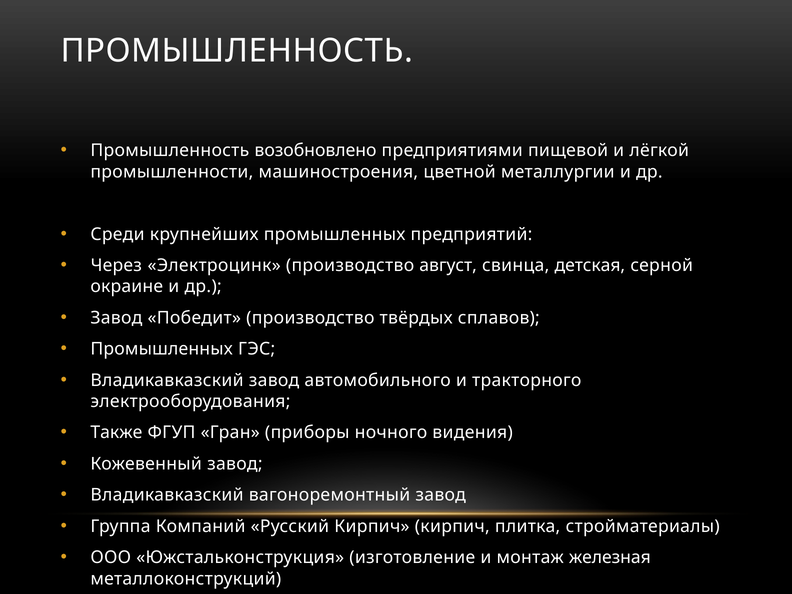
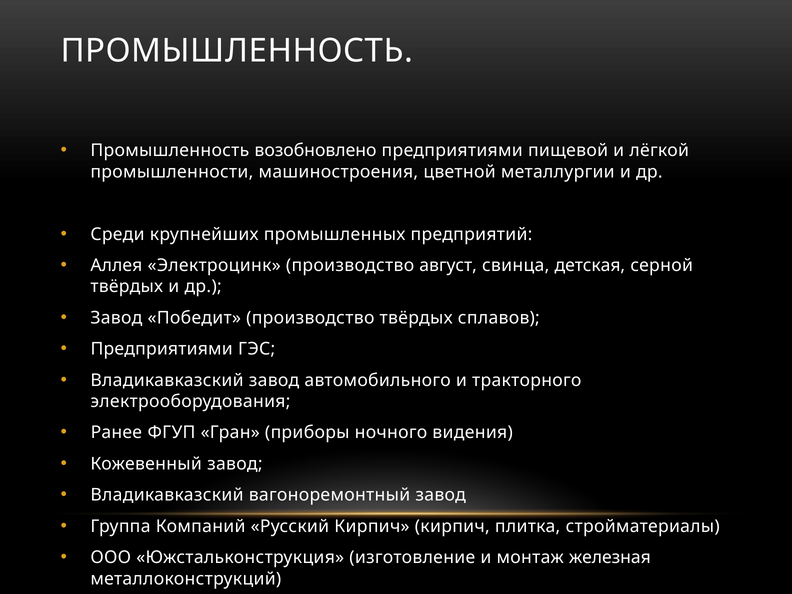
Через: Через -> Аллея
окраине at (127, 287): окраине -> твёрдых
Промышленных at (162, 349): Промышленных -> Предприятиями
Также: Также -> Ранее
